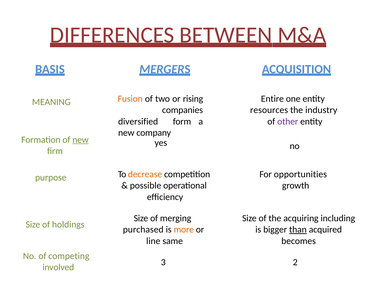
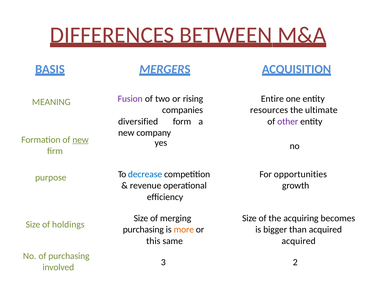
Fusion colour: orange -> purple
industry: industry -> ultimate
decrease colour: orange -> blue
possible: possible -> revenue
including: including -> becomes
purchased at (143, 229): purchased -> purchasing
than underline: present -> none
line: line -> this
becomes at (299, 241): becomes -> acquired
of competing: competing -> purchasing
